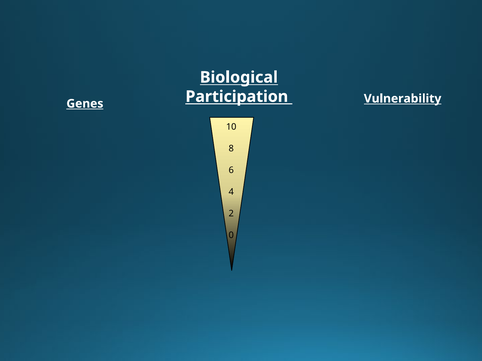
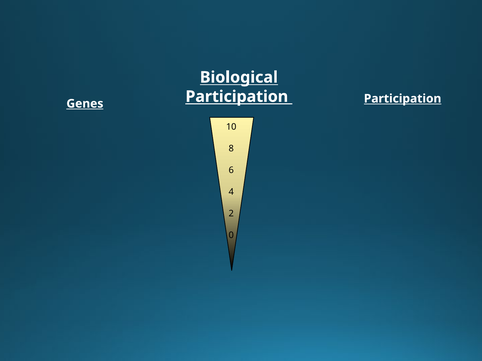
Genes Vulnerability: Vulnerability -> Participation
